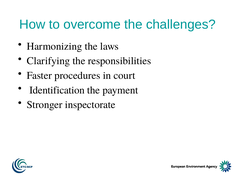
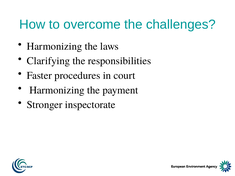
Identification at (57, 90): Identification -> Harmonizing
